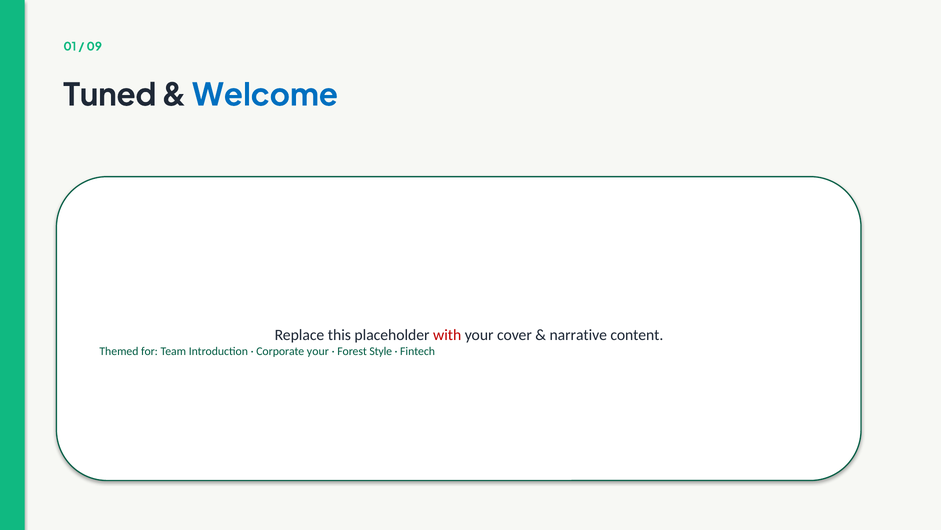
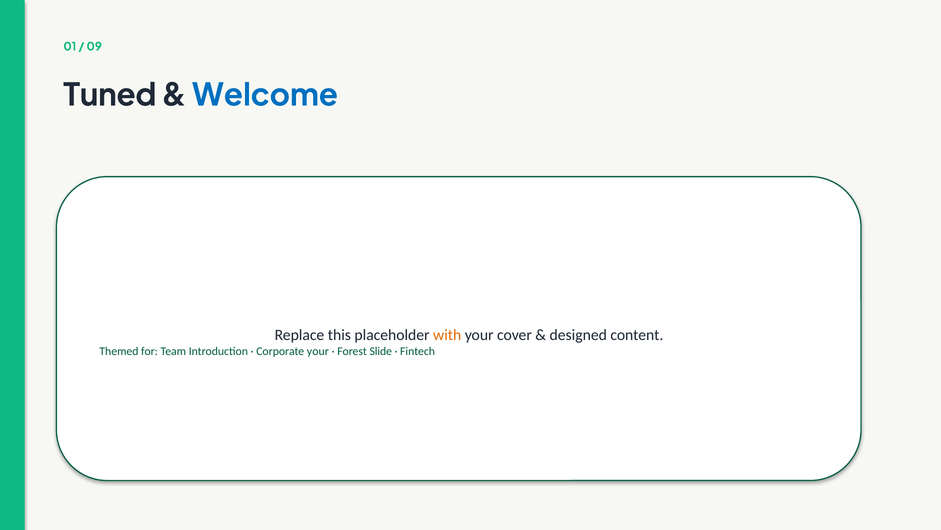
with colour: red -> orange
narrative: narrative -> designed
Style: Style -> Slide
